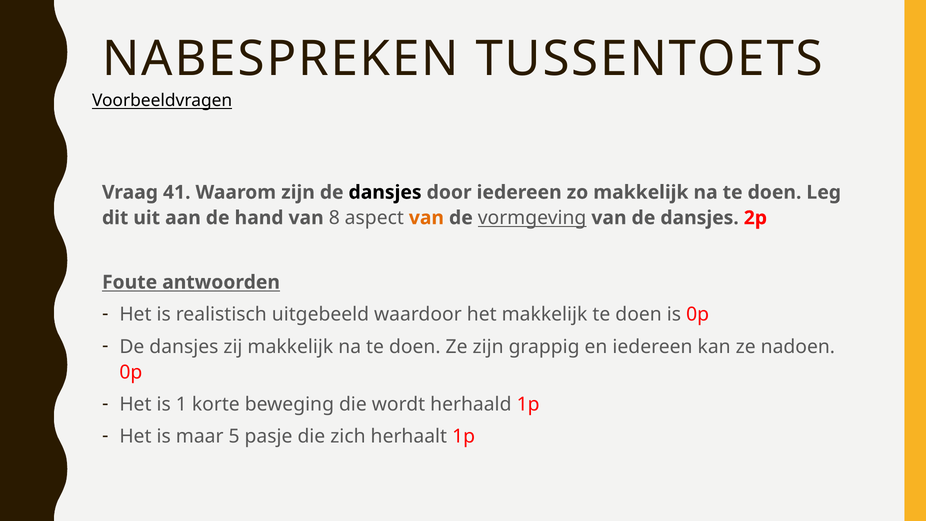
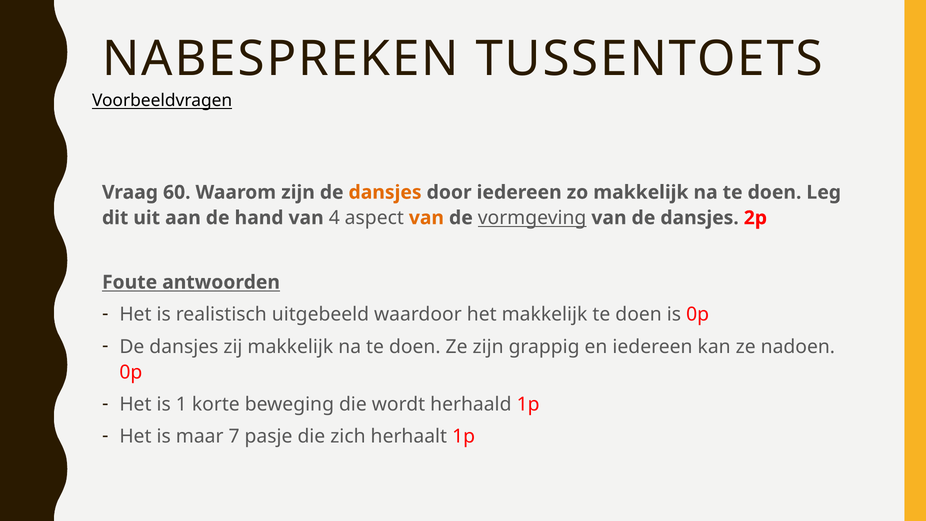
41: 41 -> 60
dansjes at (385, 192) colour: black -> orange
8: 8 -> 4
5: 5 -> 7
